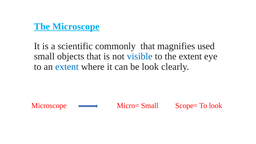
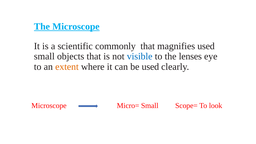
the extent: extent -> lenses
extent at (67, 67) colour: blue -> orange
be look: look -> used
